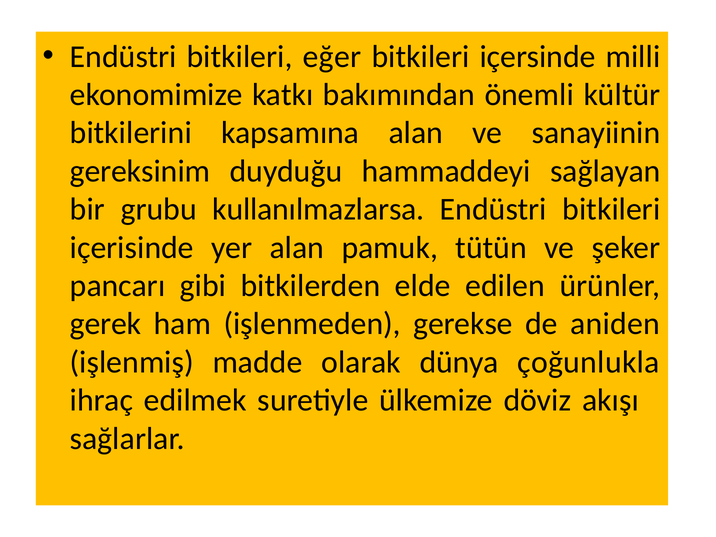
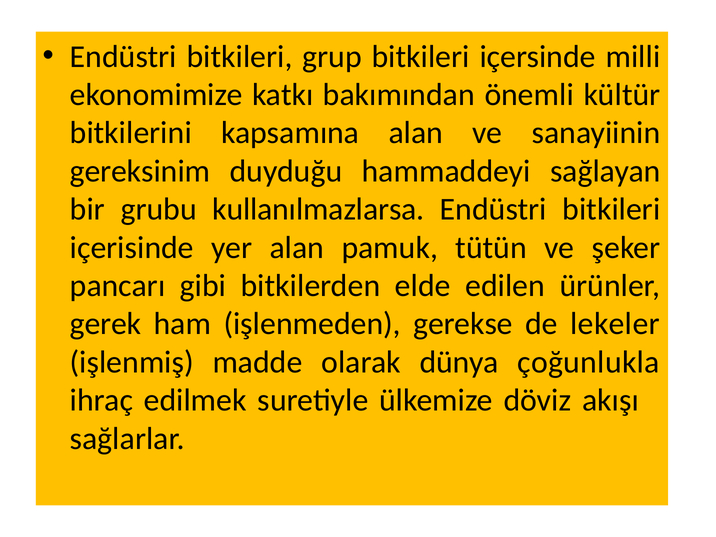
eğer: eğer -> grup
aniden: aniden -> lekeler
